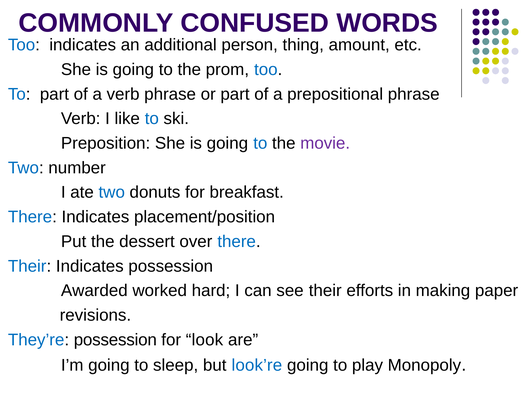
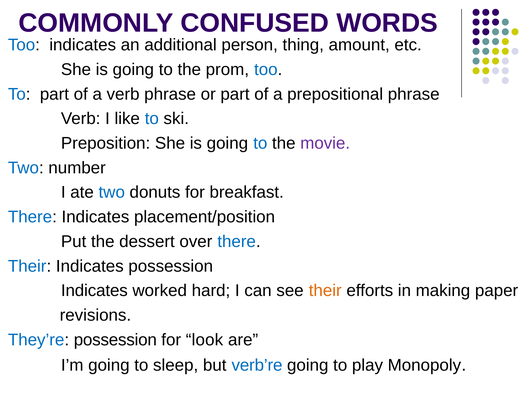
Awarded at (94, 290): Awarded -> Indicates
their at (325, 290) colour: black -> orange
look’re: look’re -> verb’re
